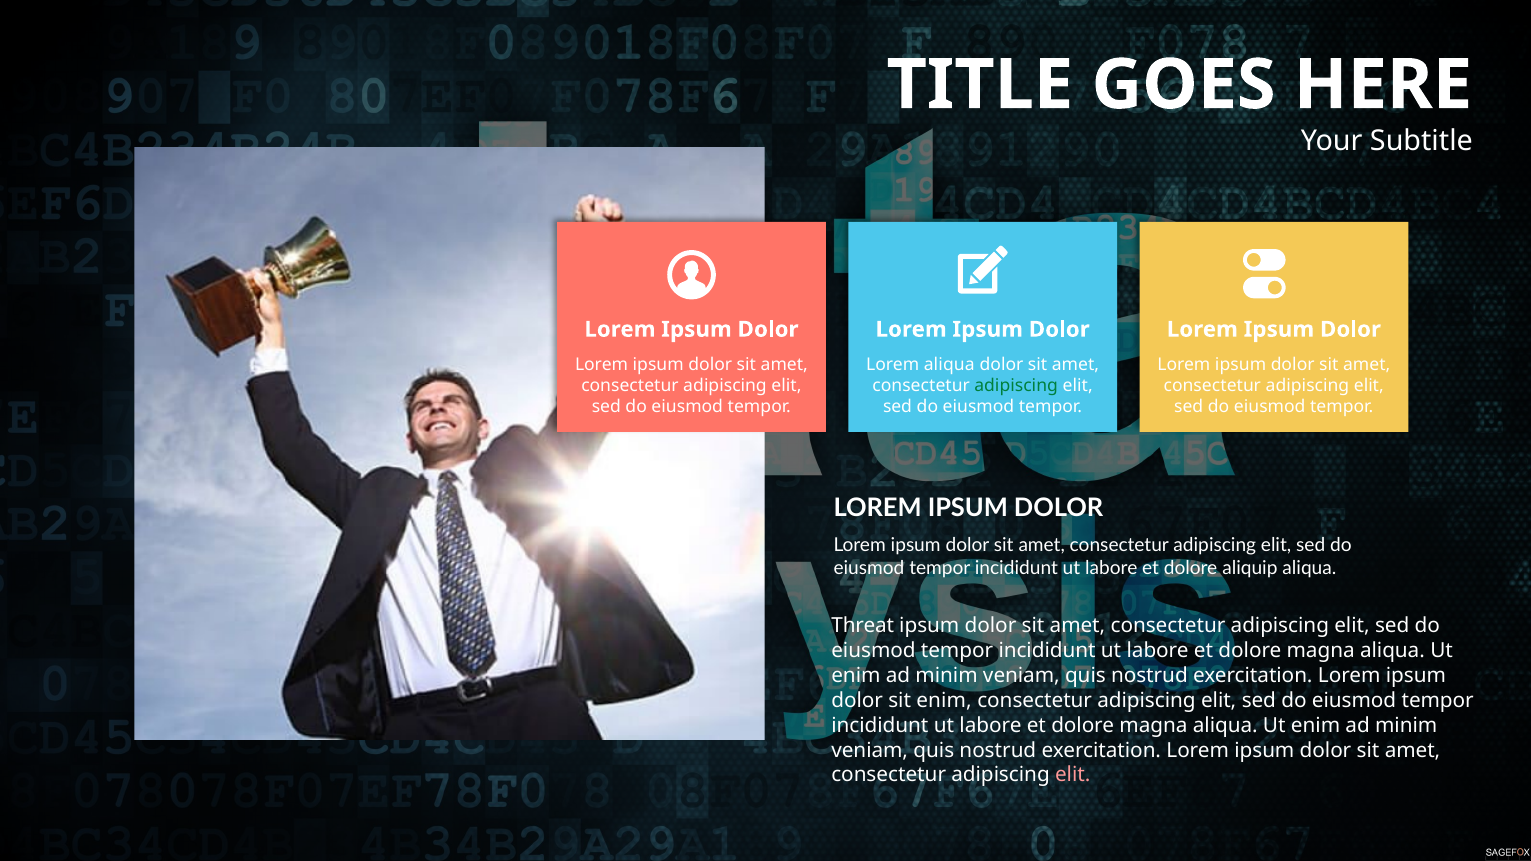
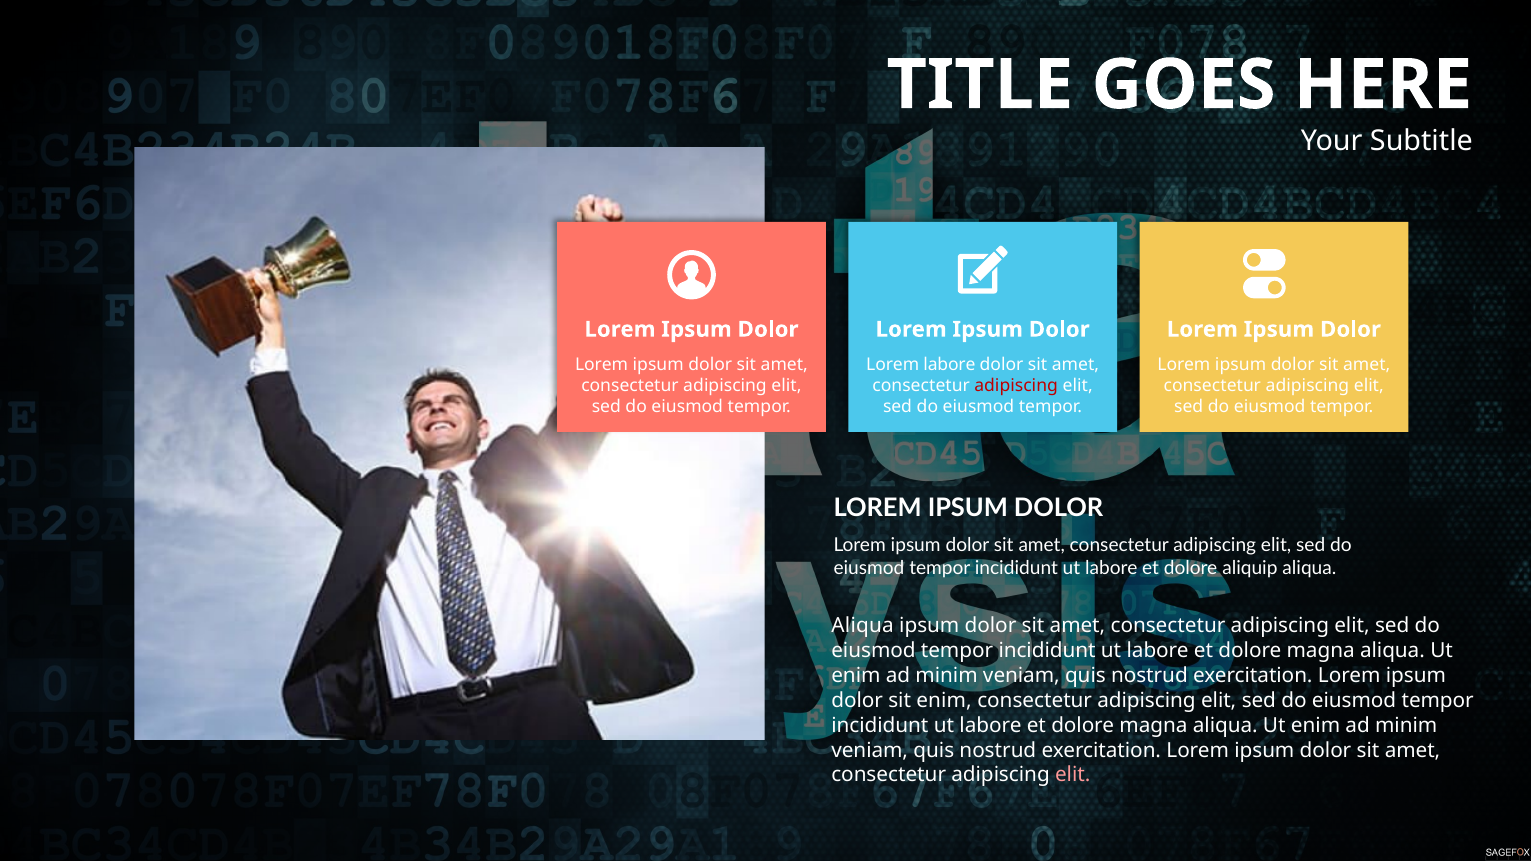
Lorem aliqua: aliqua -> labore
adipiscing at (1016, 386) colour: green -> red
Threat at (863, 626): Threat -> Aliqua
